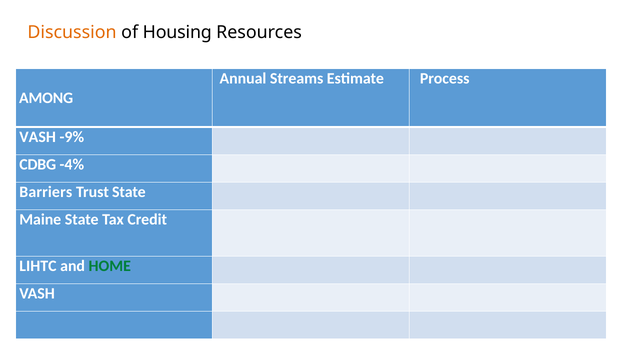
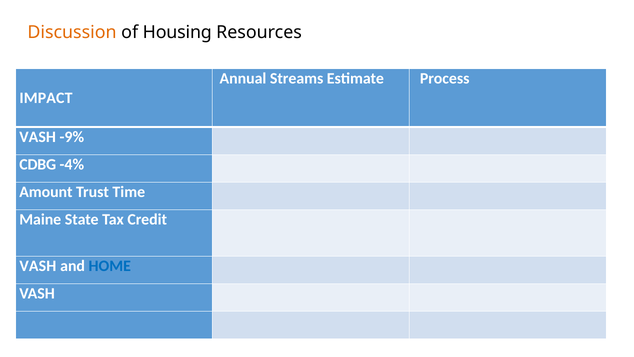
AMONG: AMONG -> IMPACT
Barriers: Barriers -> Amount
Trust State: State -> Time
LIHTC at (38, 266): LIHTC -> VASH
HOME colour: green -> blue
